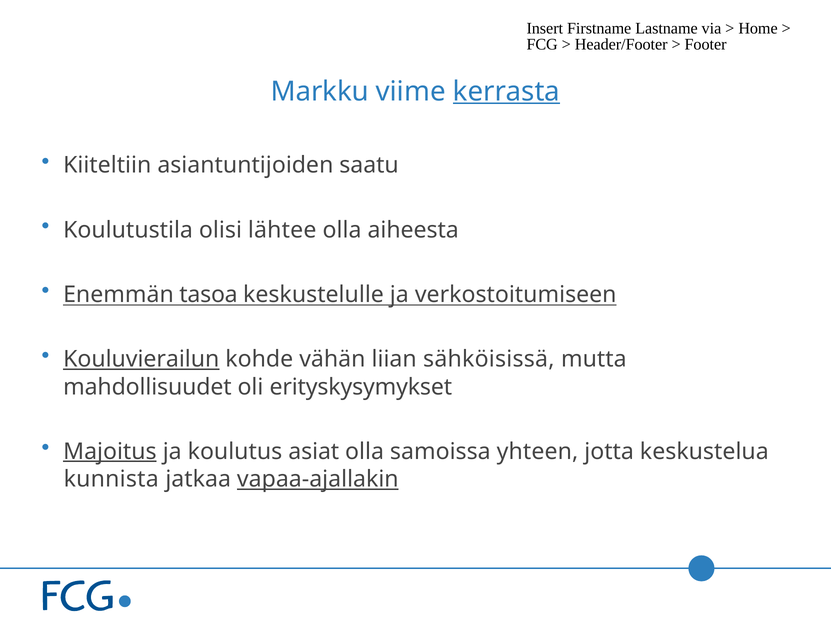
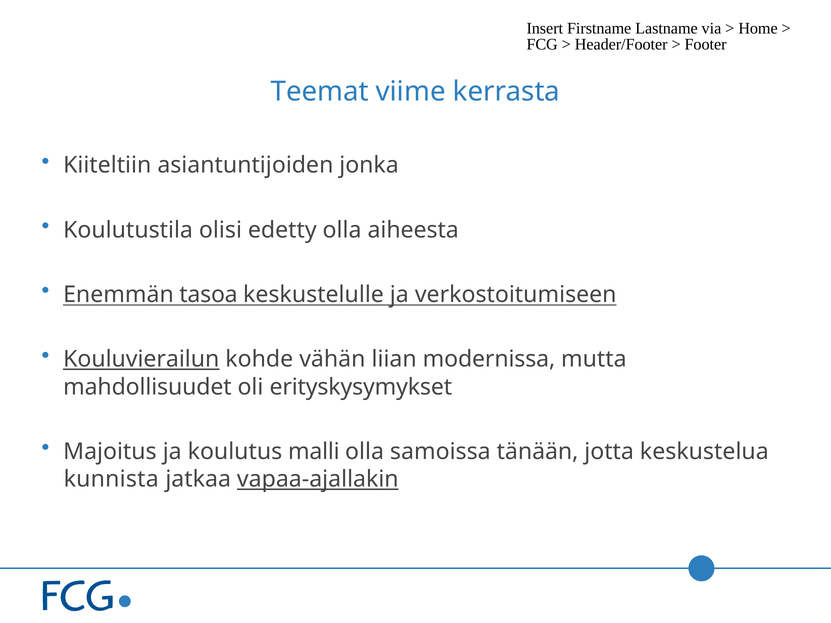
Markku: Markku -> Teemat
kerrasta underline: present -> none
saatu: saatu -> jonka
lähtee: lähtee -> edetty
sähköisissä: sähköisissä -> modernissa
Majoitus underline: present -> none
asiat: asiat -> malli
yhteen: yhteen -> tänään
